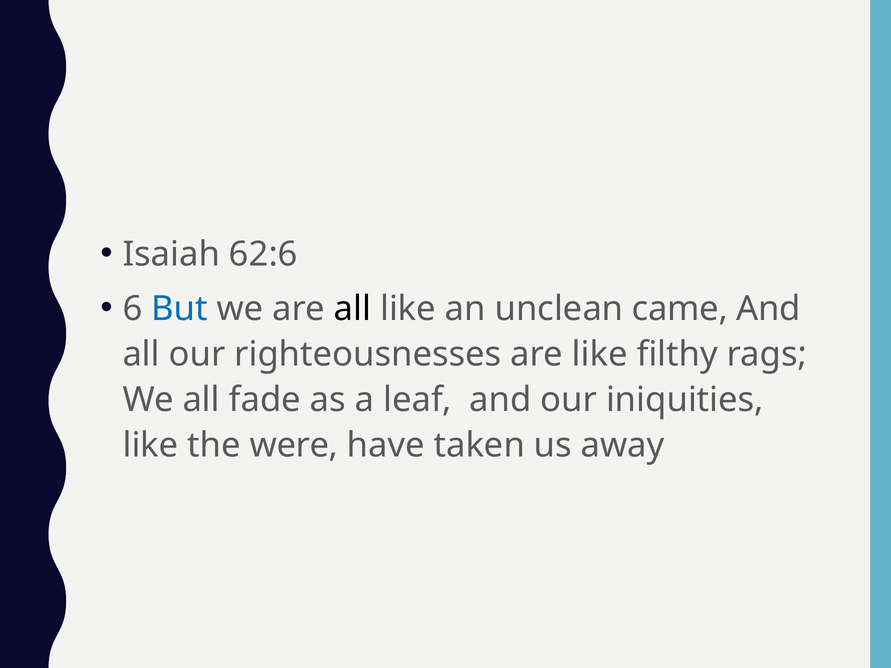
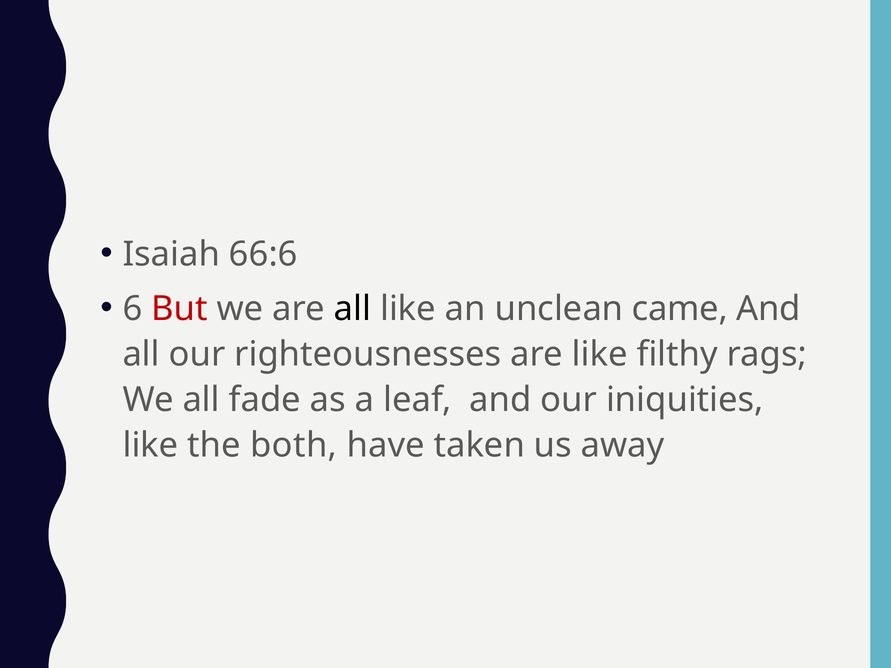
62:6: 62:6 -> 66:6
But colour: blue -> red
were: were -> both
